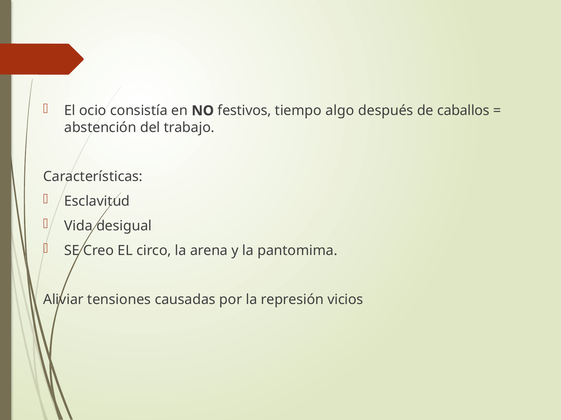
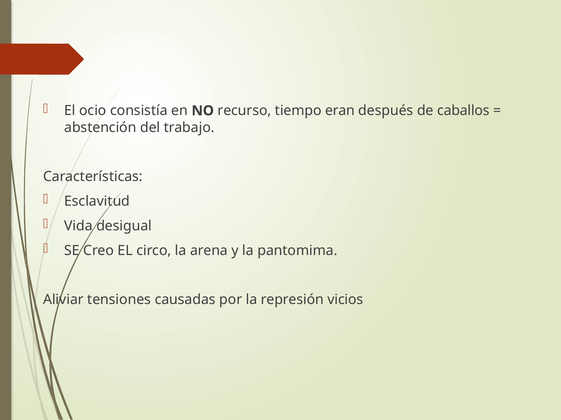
festivos: festivos -> recurso
algo: algo -> eran
